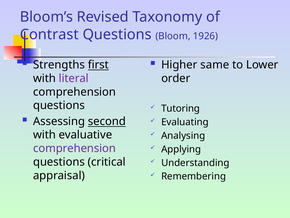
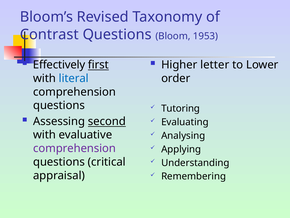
1926: 1926 -> 1953
Strengths: Strengths -> Effectively
same: same -> letter
literal colour: purple -> blue
